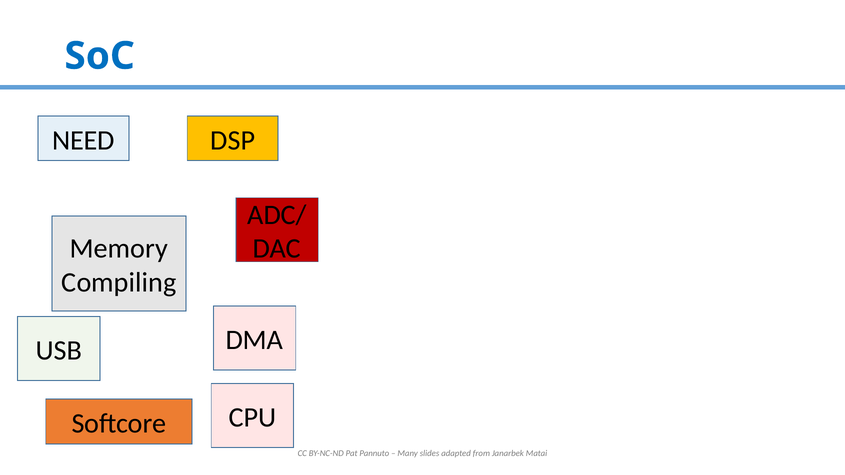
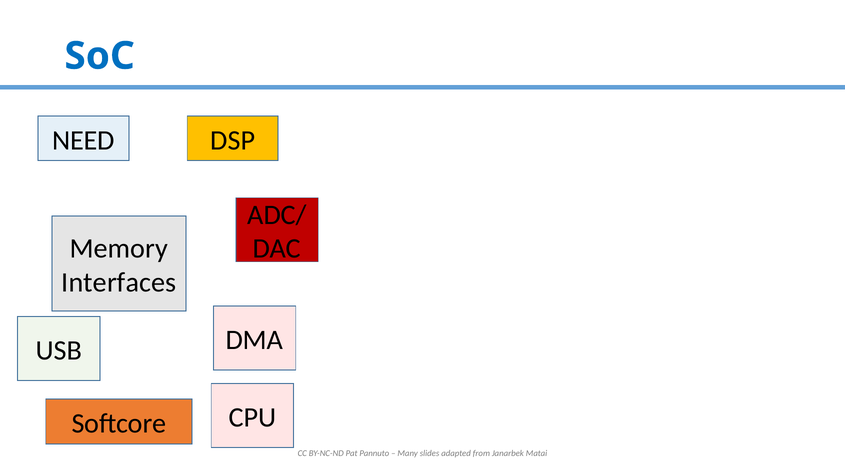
Compiling: Compiling -> Interfaces
